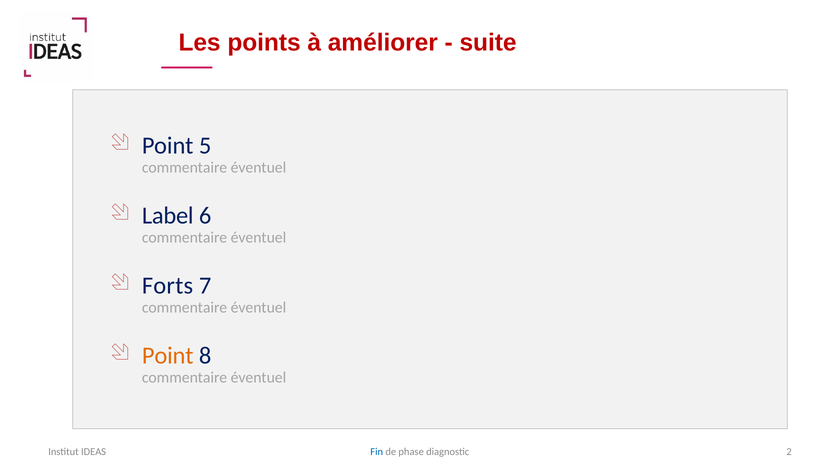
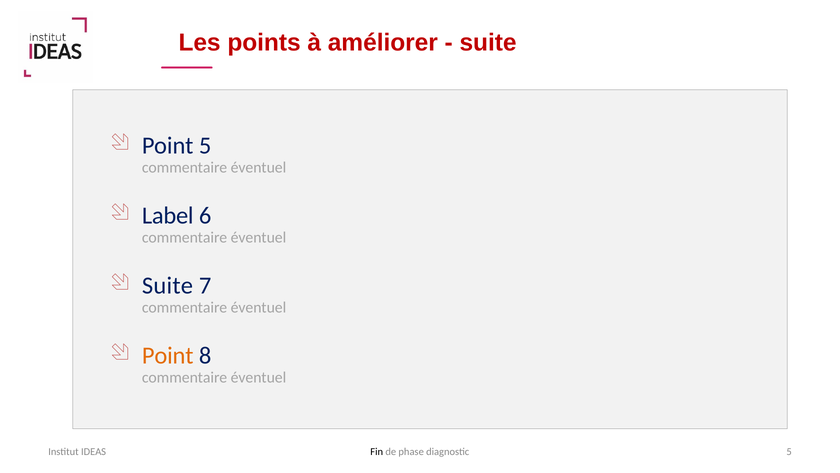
Forts at (168, 285): Forts -> Suite
Fin colour: blue -> black
diagnostic 2: 2 -> 5
